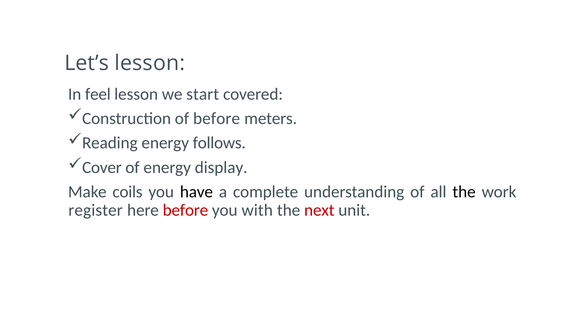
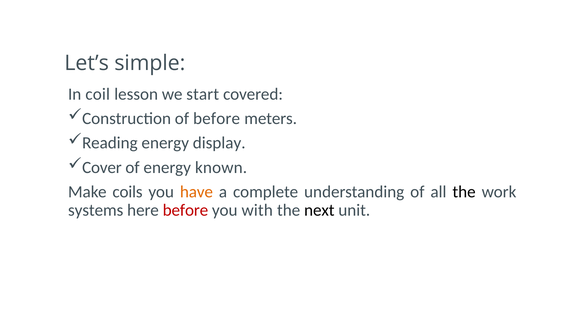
Let’s lesson: lesson -> simple
feel: feel -> coil
follows: follows -> display
display: display -> known
have colour: black -> orange
register: register -> systems
next colour: red -> black
